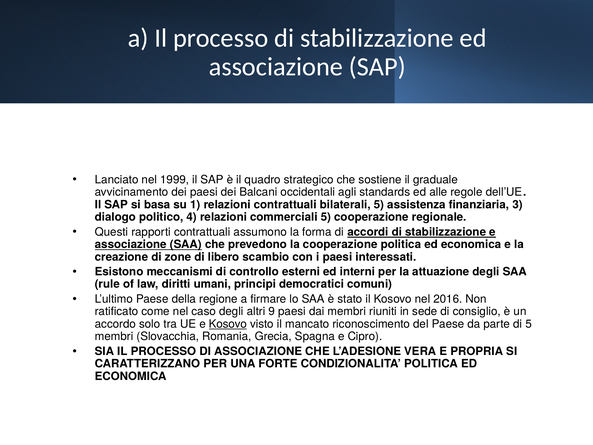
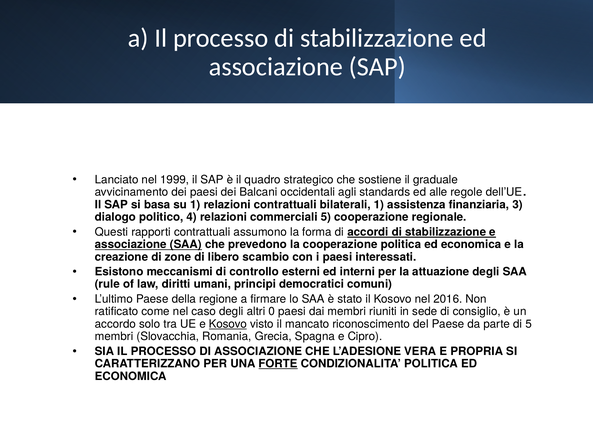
bilaterali 5: 5 -> 1
9: 9 -> 0
FORTE underline: none -> present
